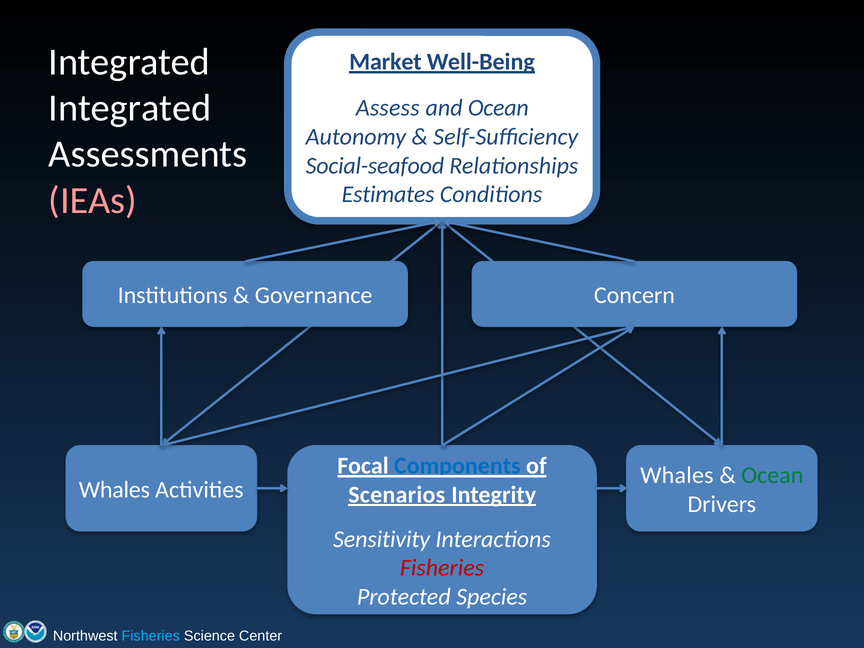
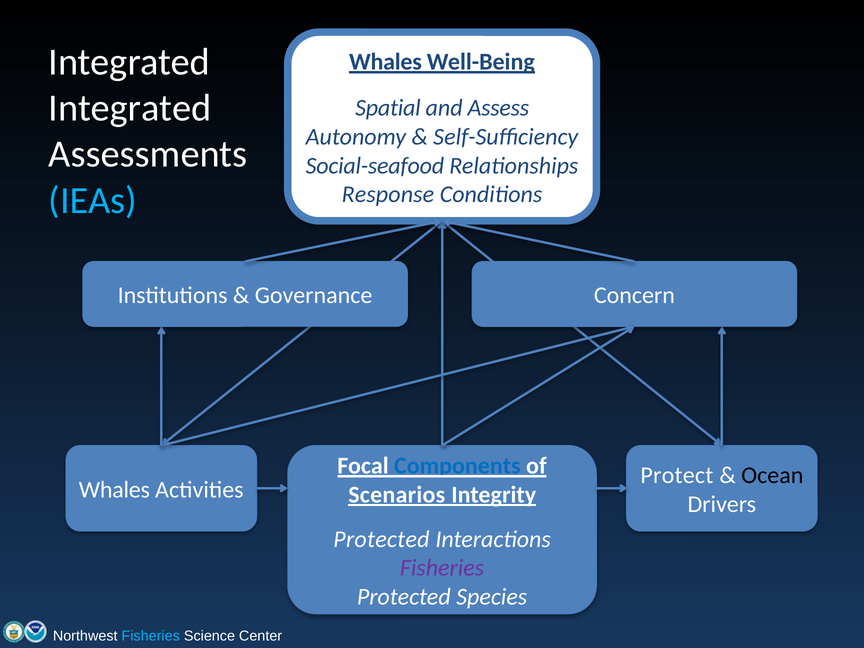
Market at (385, 62): Market -> Whales
Assess: Assess -> Spatial
and Ocean: Ocean -> Assess
Estimates: Estimates -> Response
IEAs colour: pink -> light blue
Whales at (677, 476): Whales -> Protect
Ocean at (772, 476) colour: green -> black
Sensitivity at (382, 539): Sensitivity -> Protected
Fisheries at (442, 568) colour: red -> purple
